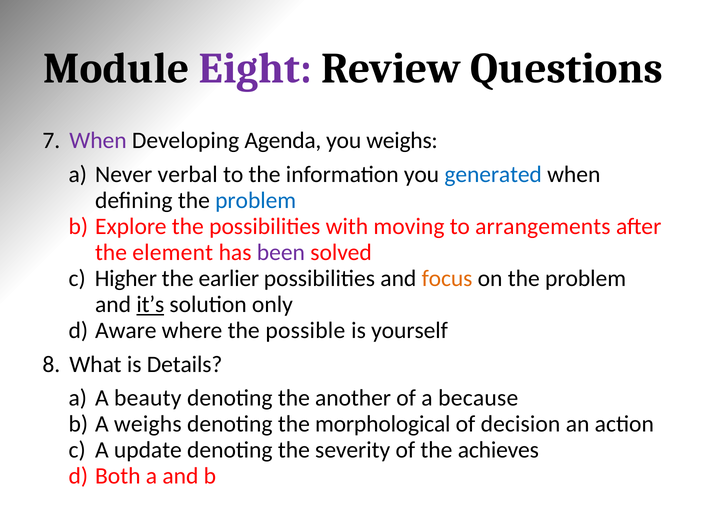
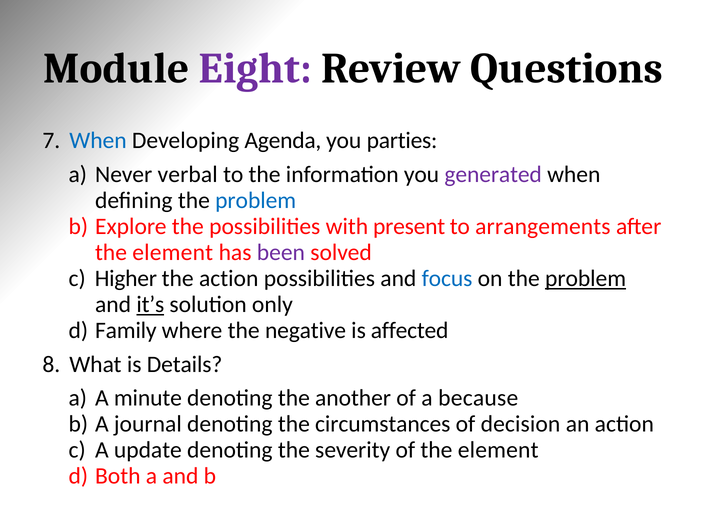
When at (98, 141) colour: purple -> blue
you weighs: weighs -> parties
generated colour: blue -> purple
moving: moving -> present
the earlier: earlier -> action
focus colour: orange -> blue
problem at (586, 279) underline: none -> present
Aware: Aware -> Family
possible: possible -> negative
yourself: yourself -> affected
beauty: beauty -> minute
A weighs: weighs -> journal
morphological: morphological -> circumstances
of the achieves: achieves -> element
